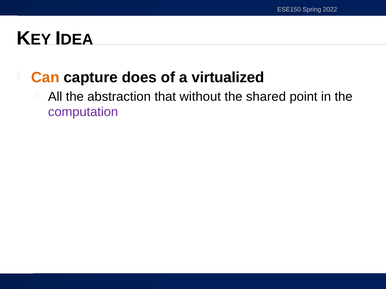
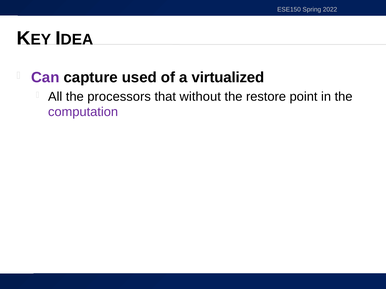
Can colour: orange -> purple
does: does -> used
abstraction: abstraction -> processors
shared: shared -> restore
